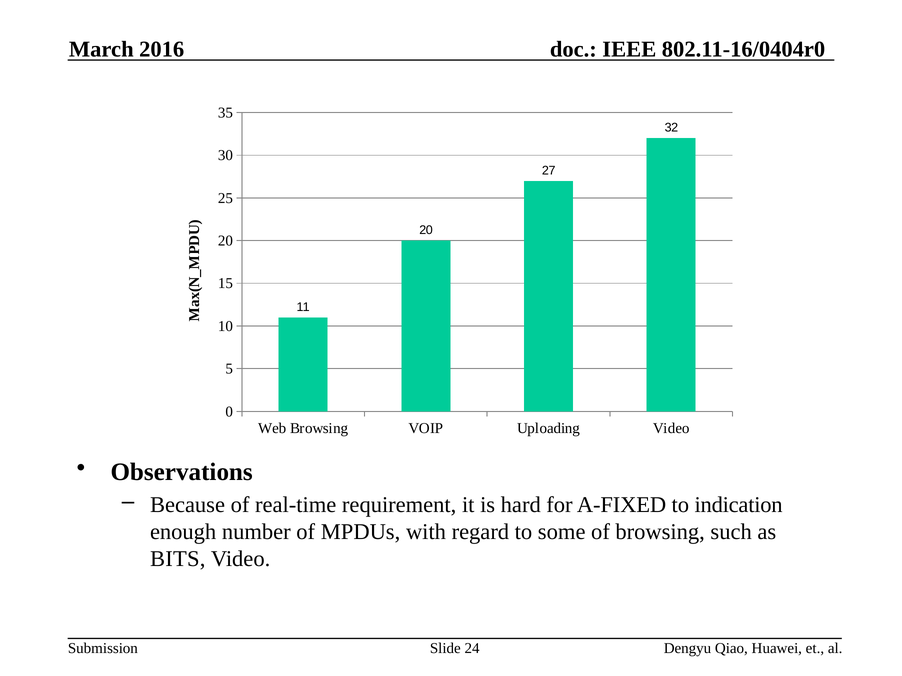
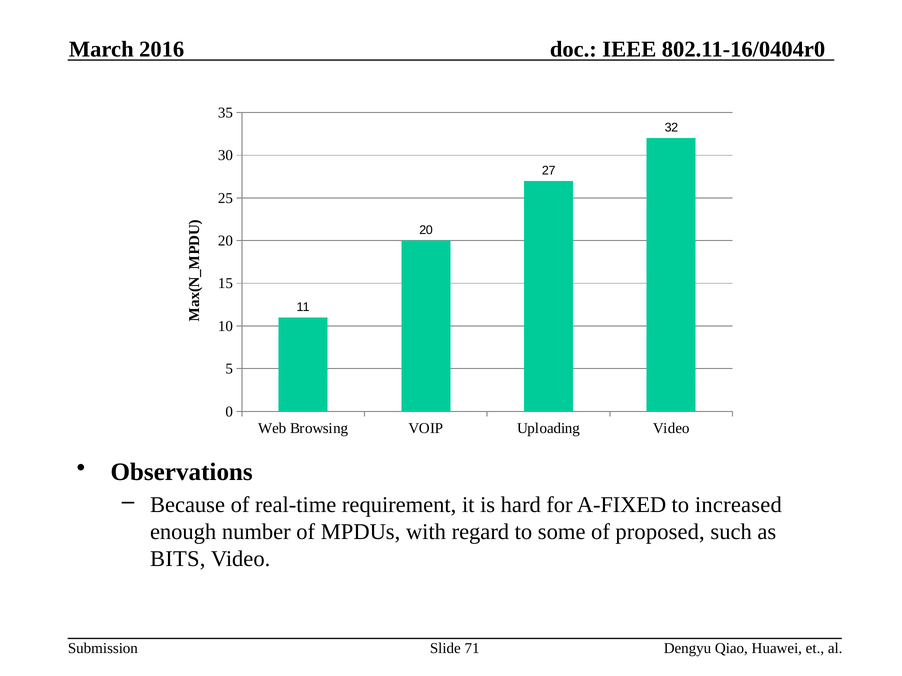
indication: indication -> increased
of browsing: browsing -> proposed
24: 24 -> 71
